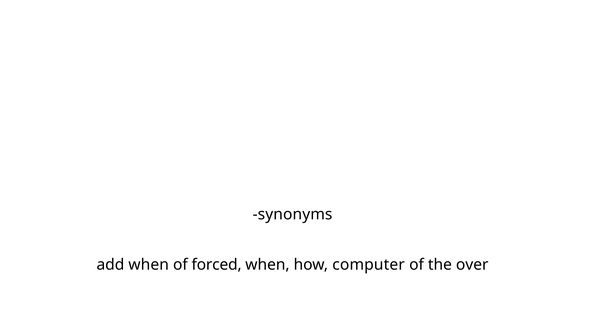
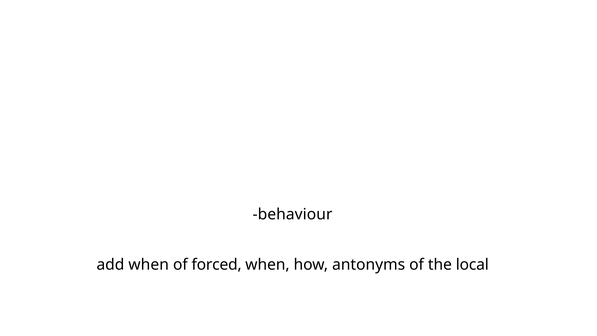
synonyms: synonyms -> behaviour
computer: computer -> antonyms
over: over -> local
